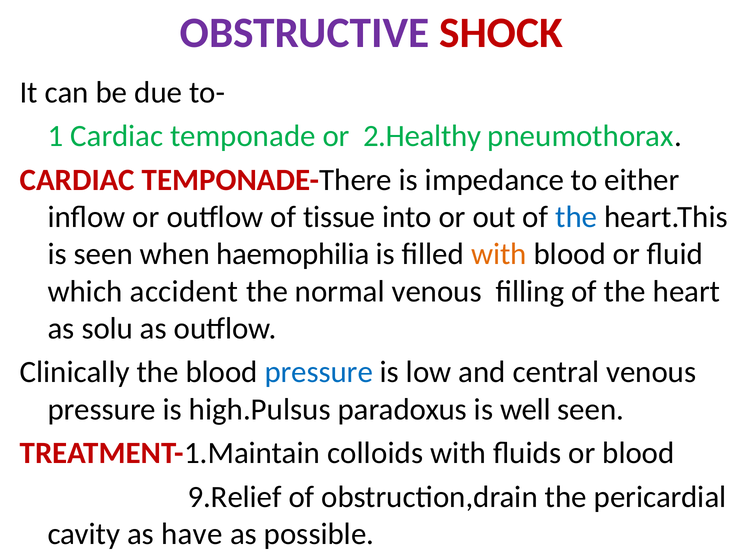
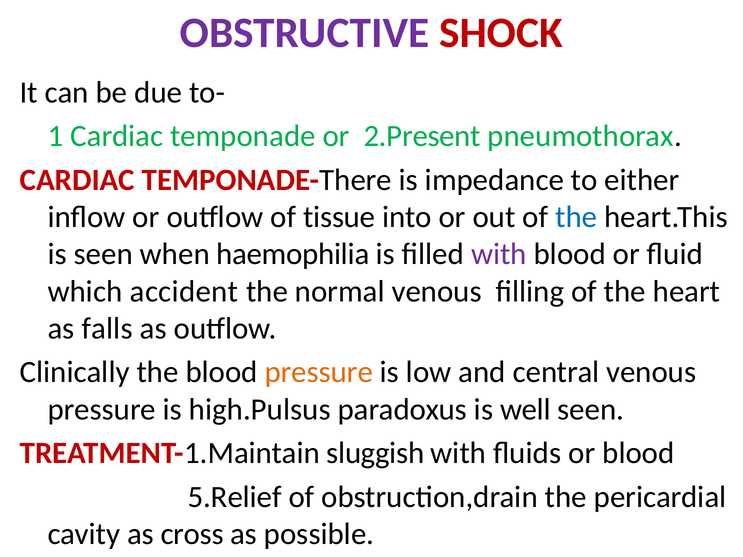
2.Healthy: 2.Healthy -> 2.Present
with at (499, 254) colour: orange -> purple
solu: solu -> falls
pressure at (319, 372) colour: blue -> orange
colloids: colloids -> sluggish
9.Relief: 9.Relief -> 5.Relief
have: have -> cross
